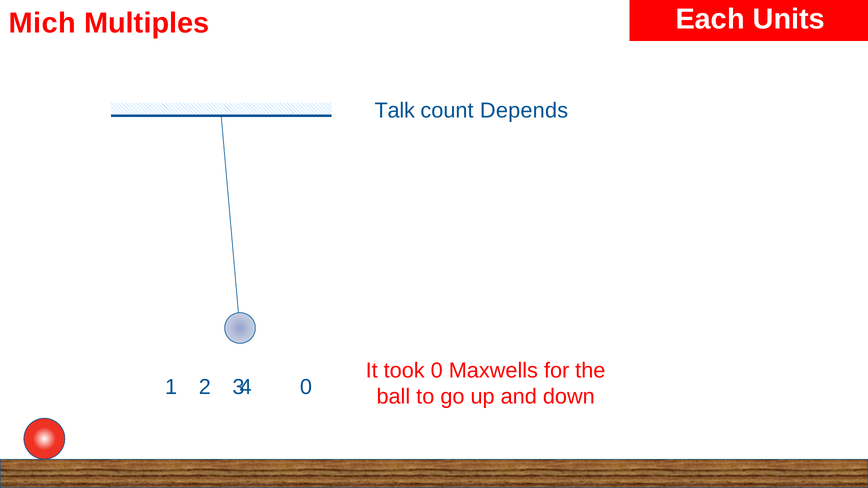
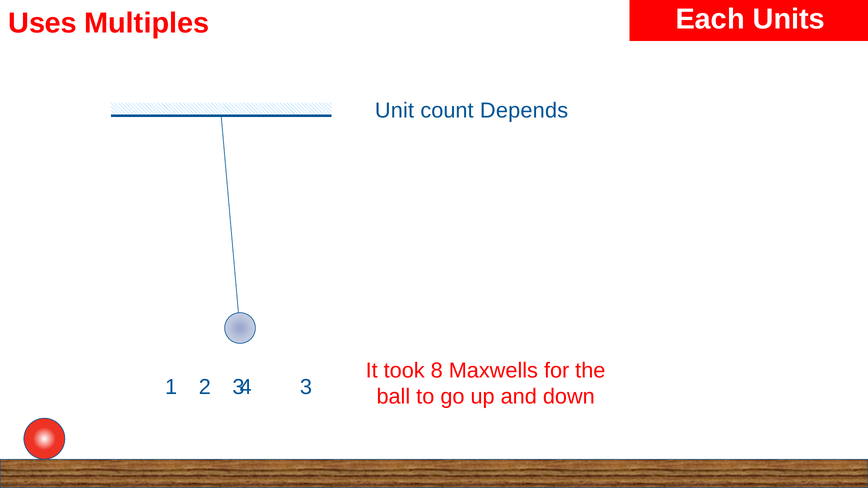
Mich: Mich -> Uses
Talk: Talk -> Unit
took 0: 0 -> 8
0 at (306, 387): 0 -> 3
